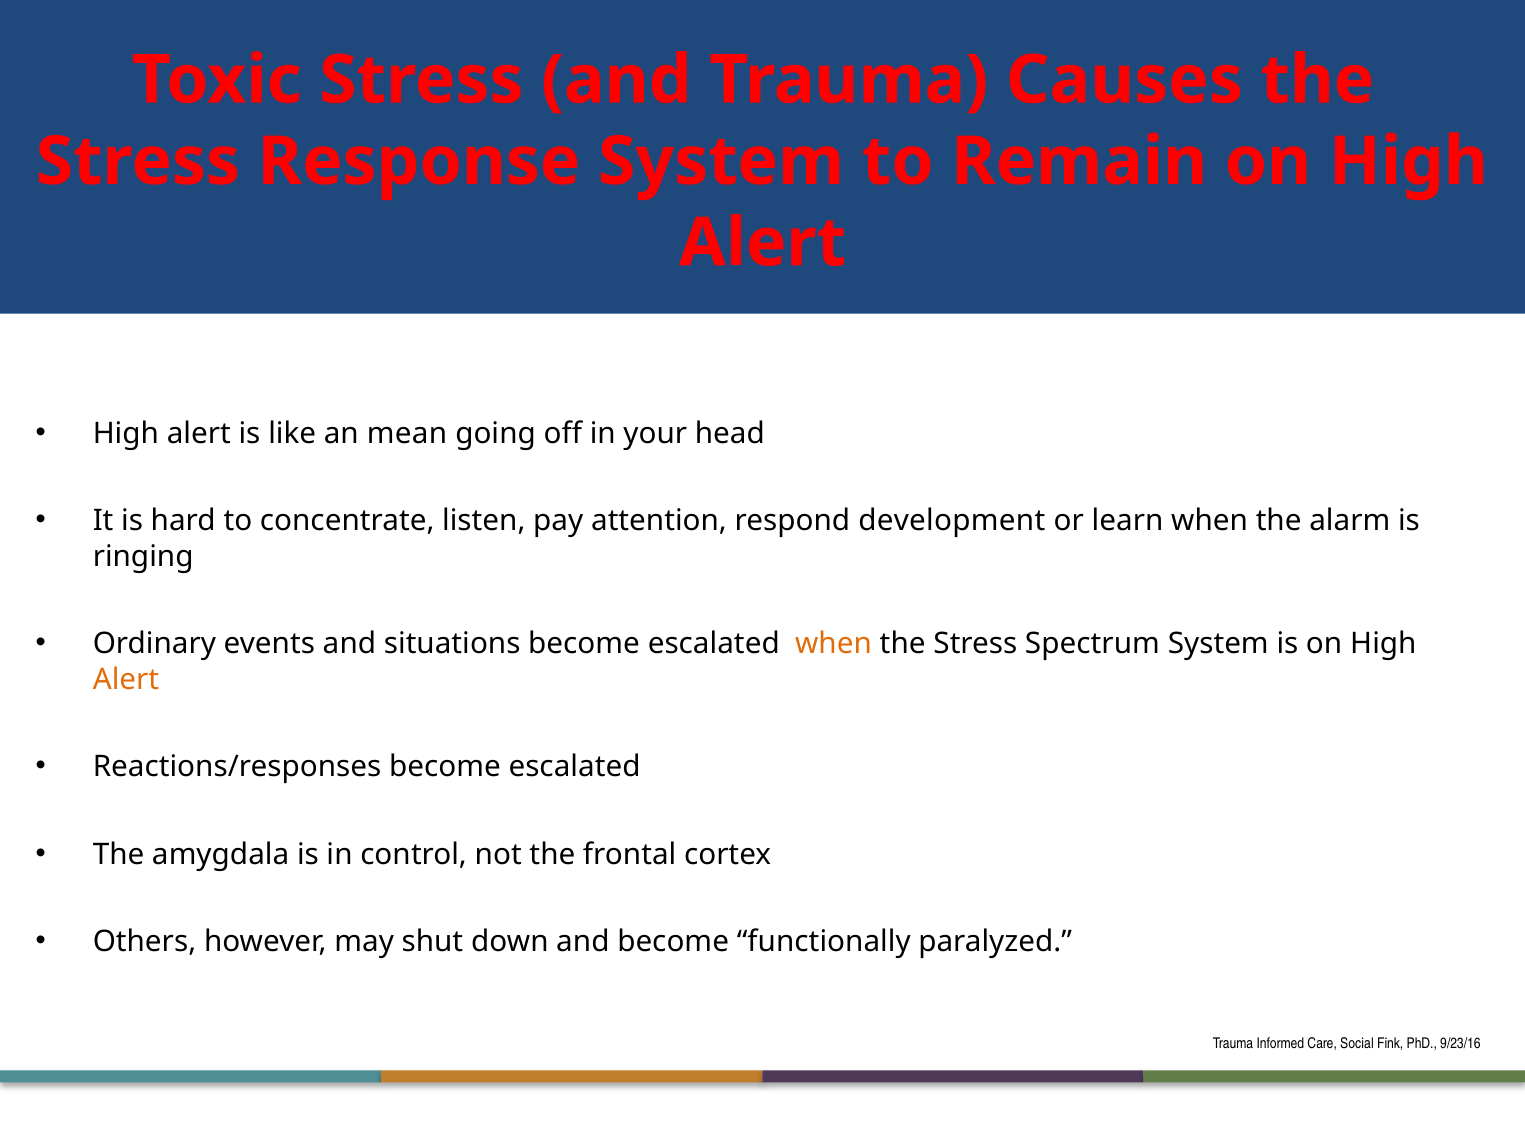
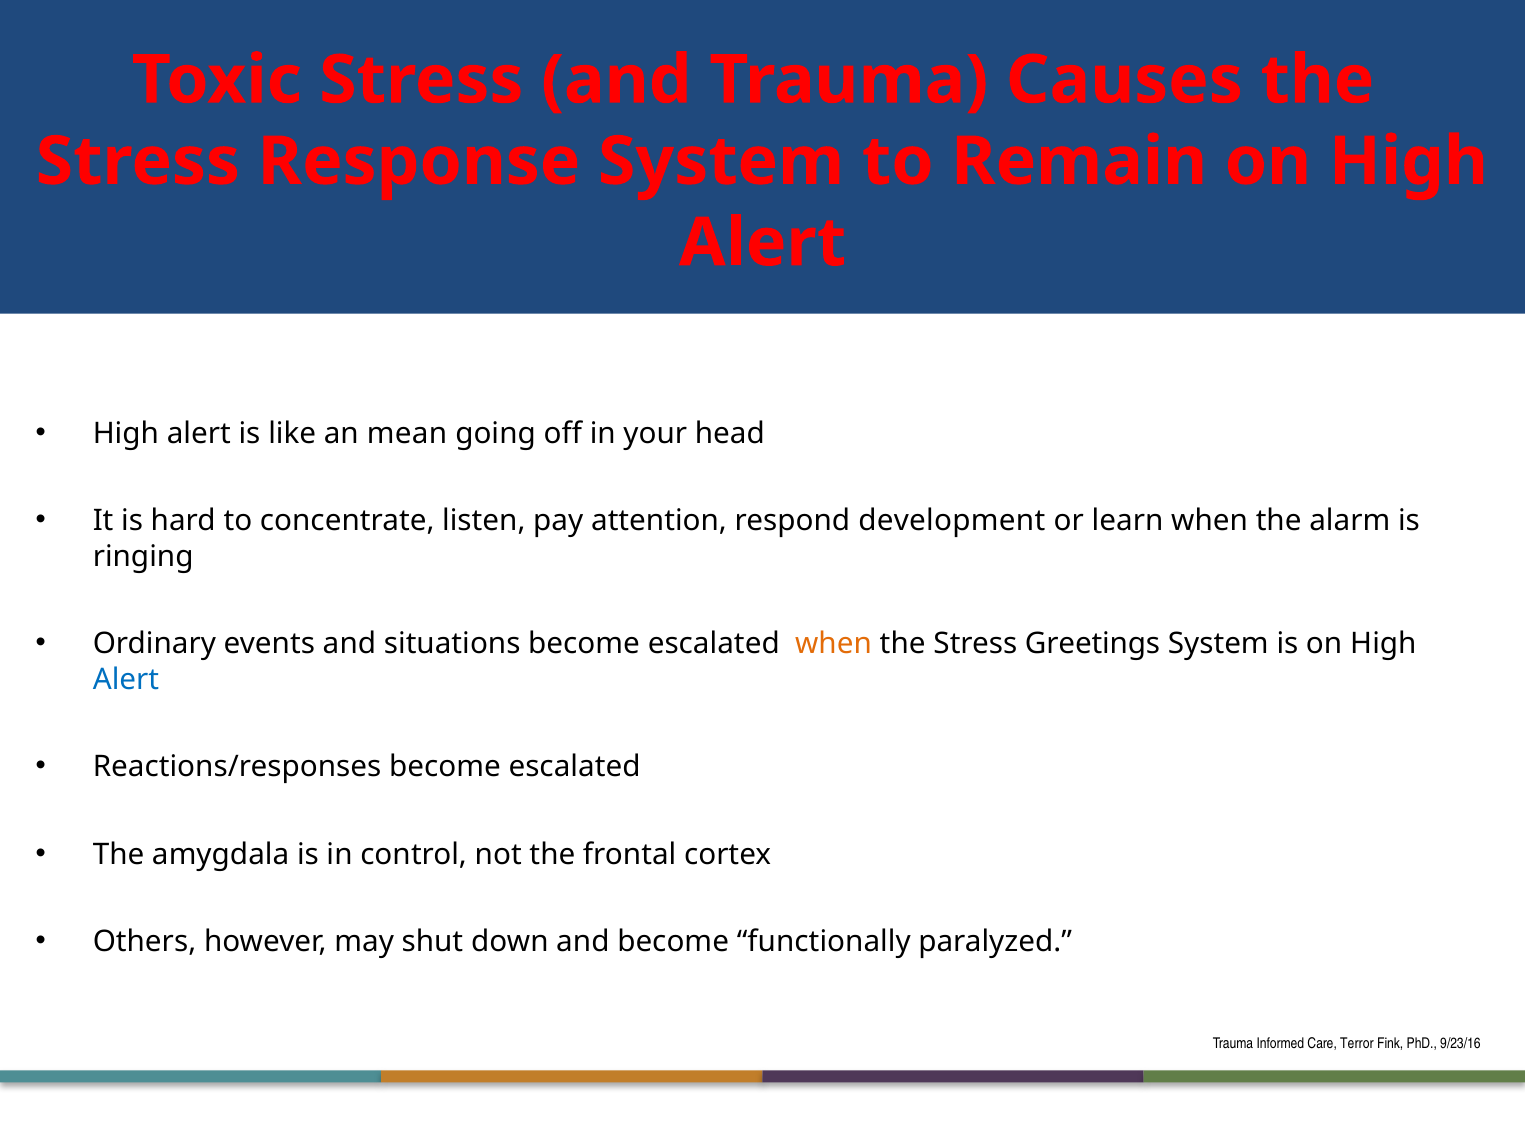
Spectrum: Spectrum -> Greetings
Alert at (126, 679) colour: orange -> blue
Social: Social -> Terror
